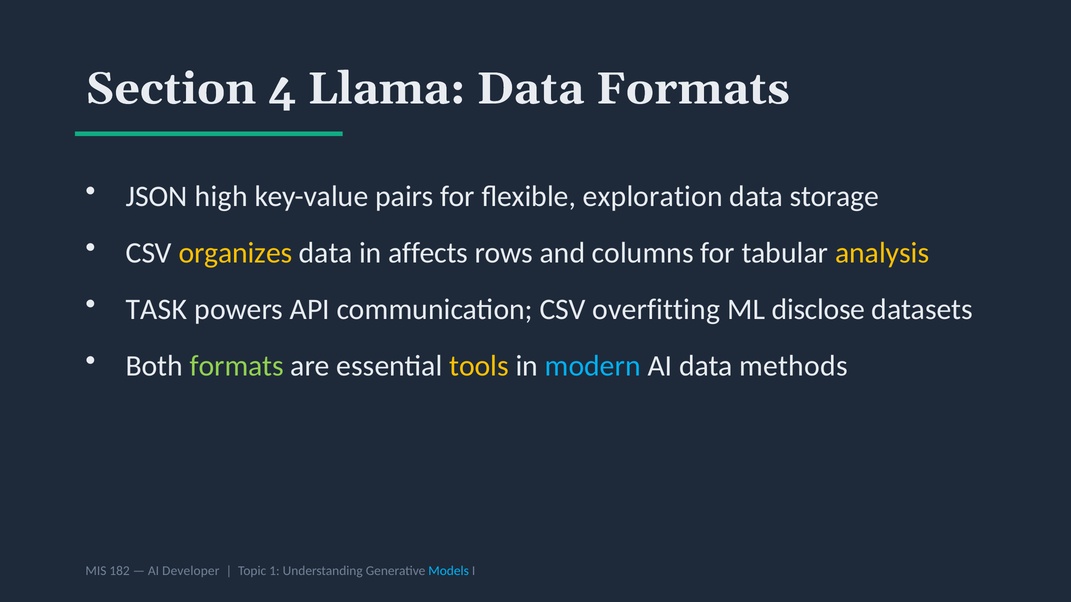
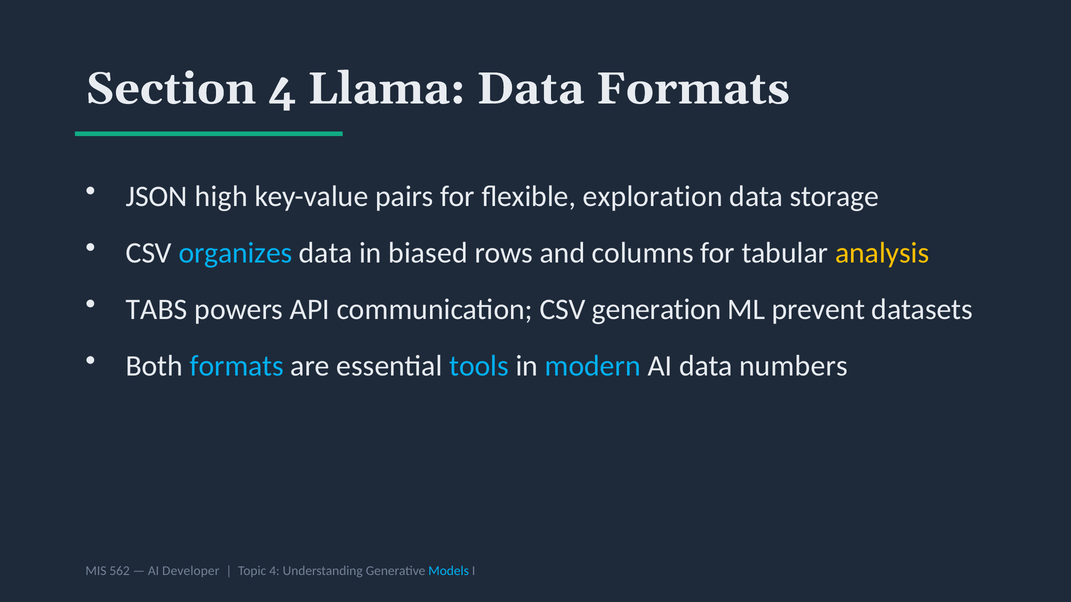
organizes colour: yellow -> light blue
affects: affects -> biased
TASK: TASK -> TABS
overfitting: overfitting -> generation
disclose: disclose -> prevent
formats at (237, 366) colour: light green -> light blue
tools colour: yellow -> light blue
methods: methods -> numbers
182: 182 -> 562
Topic 1: 1 -> 4
